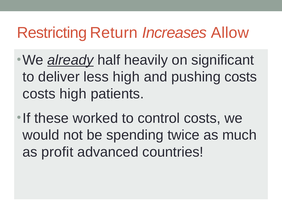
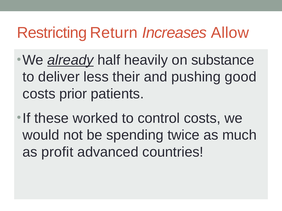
significant: significant -> substance
less high: high -> their
pushing costs: costs -> good
costs high: high -> prior
